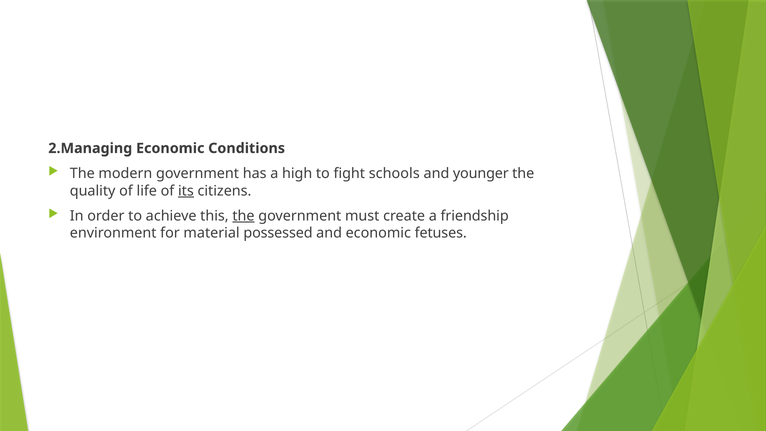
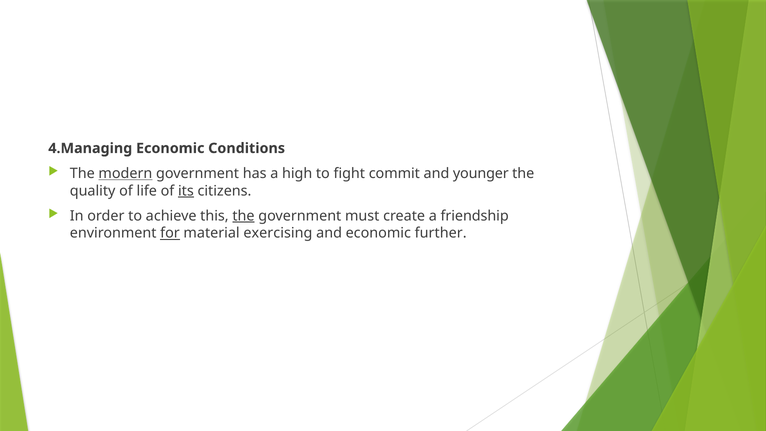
2.Managing: 2.Managing -> 4.Managing
modern underline: none -> present
schools: schools -> commit
for underline: none -> present
possessed: possessed -> exercising
fetuses: fetuses -> further
